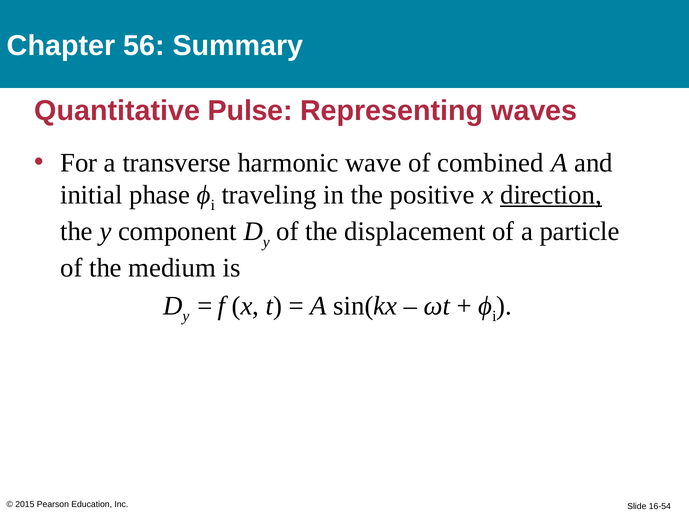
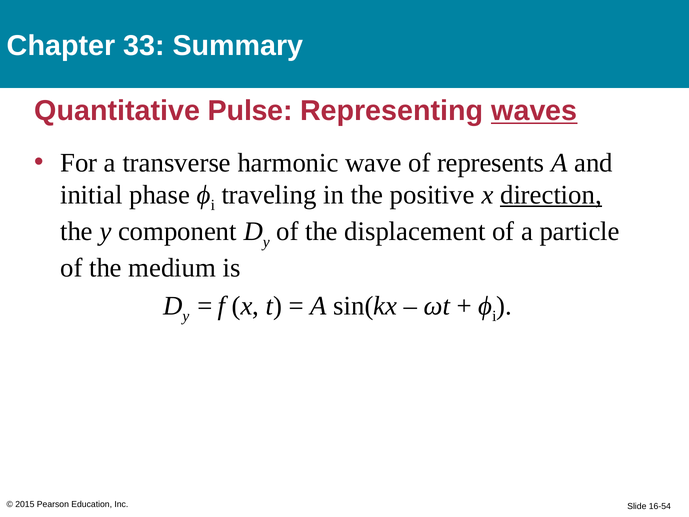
56: 56 -> 33
waves underline: none -> present
combined: combined -> represents
